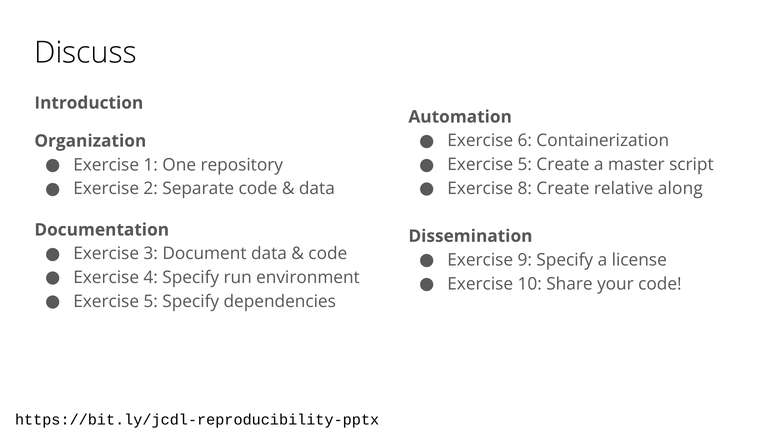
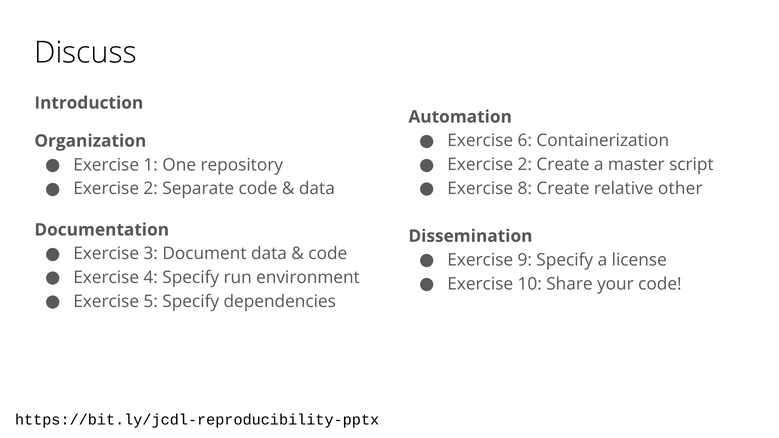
5 at (525, 165): 5 -> 2
along: along -> other
